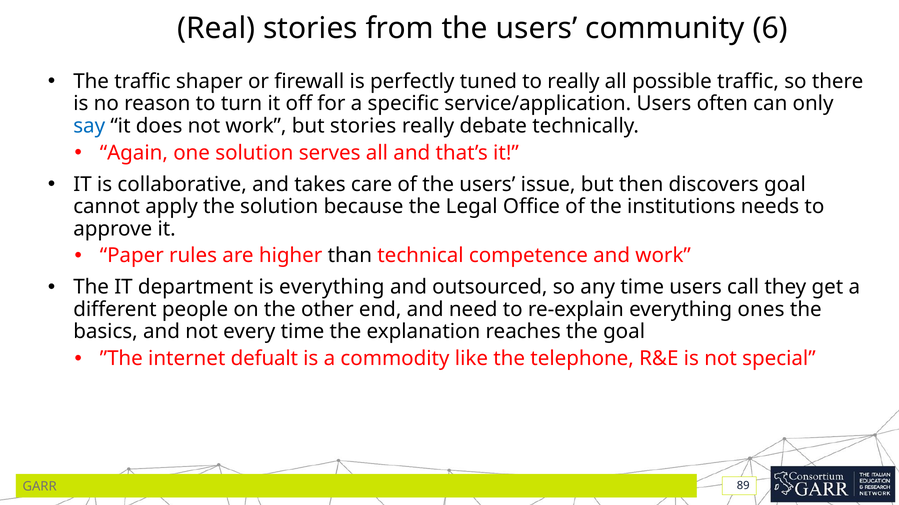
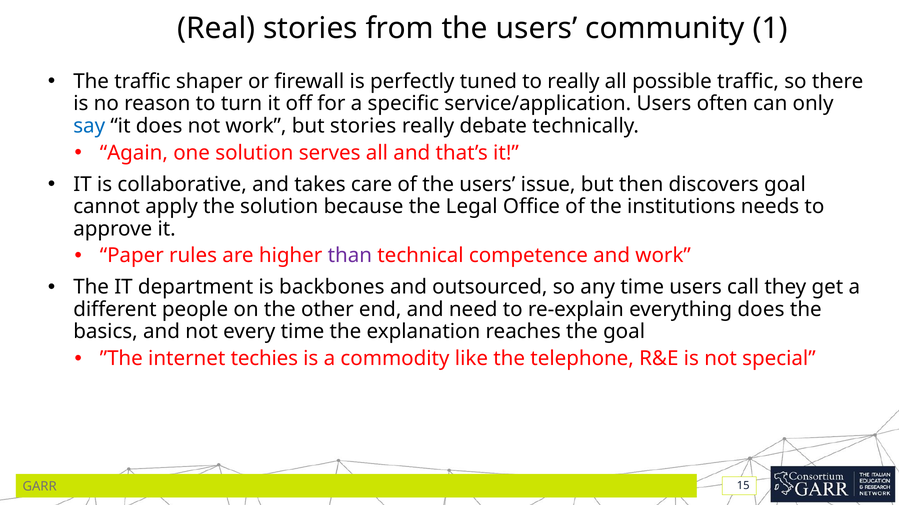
6: 6 -> 1
than colour: black -> purple
is everything: everything -> backbones
everything ones: ones -> does
defualt: defualt -> techies
89: 89 -> 15
